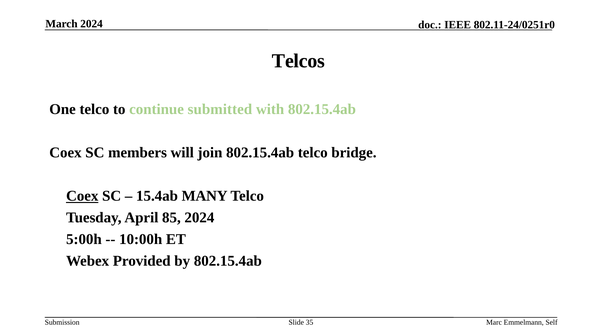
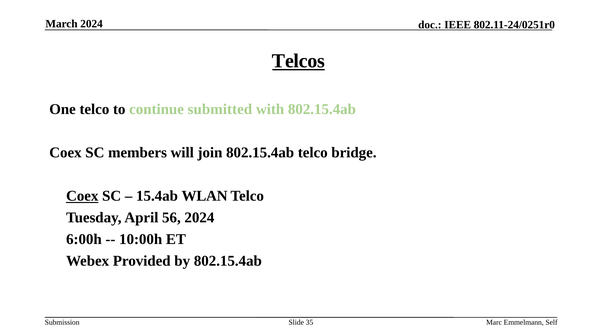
Telcos underline: none -> present
MANY: MANY -> WLAN
85: 85 -> 56
5:00h: 5:00h -> 6:00h
